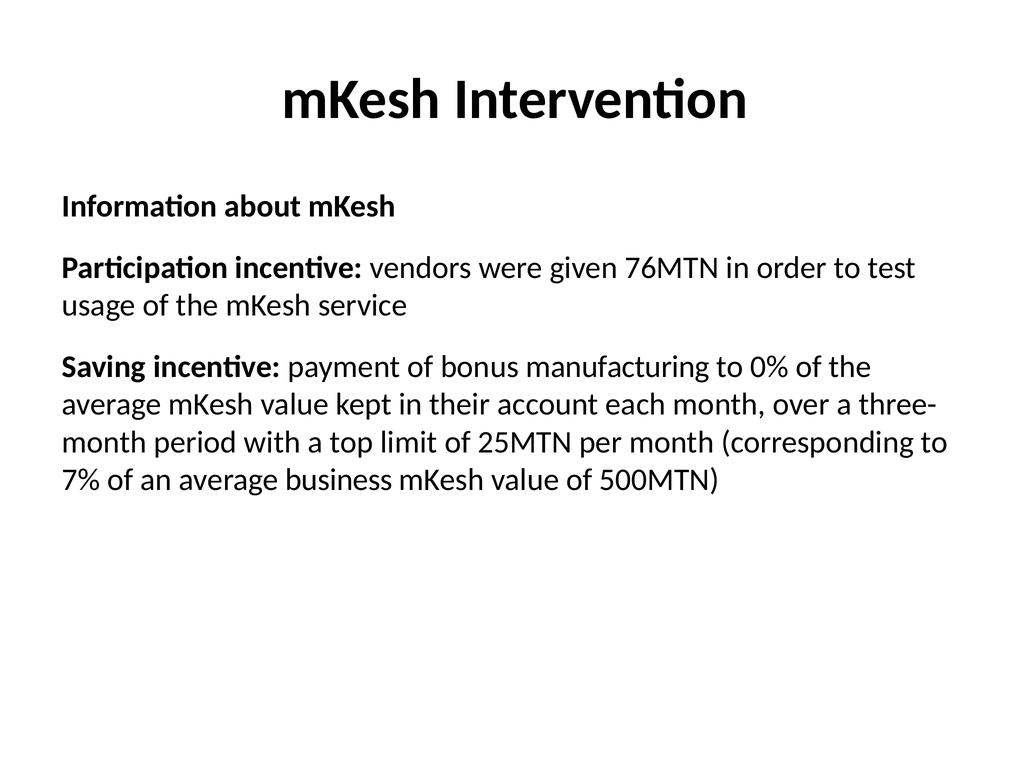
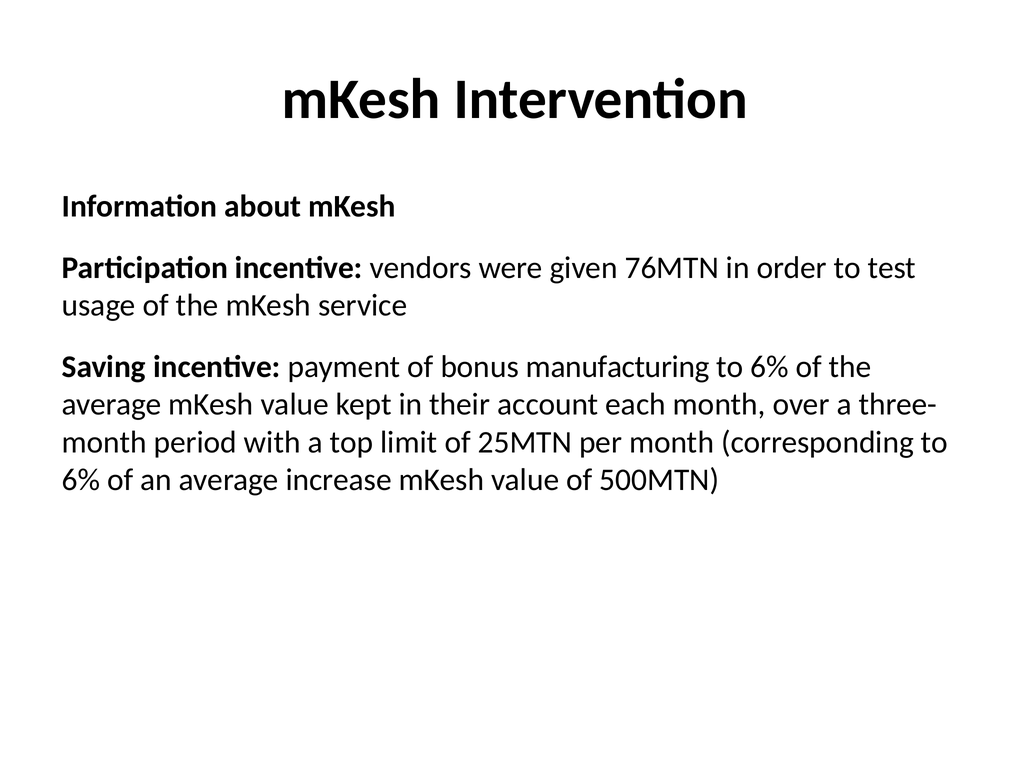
0% at (769, 366): 0% -> 6%
7% at (81, 480): 7% -> 6%
business: business -> increase
